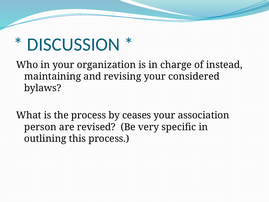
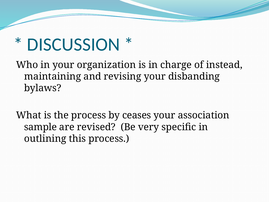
considered: considered -> disbanding
person: person -> sample
